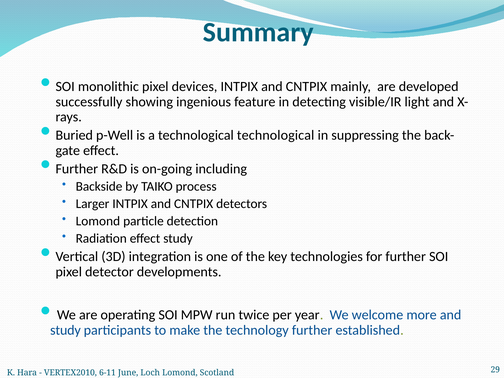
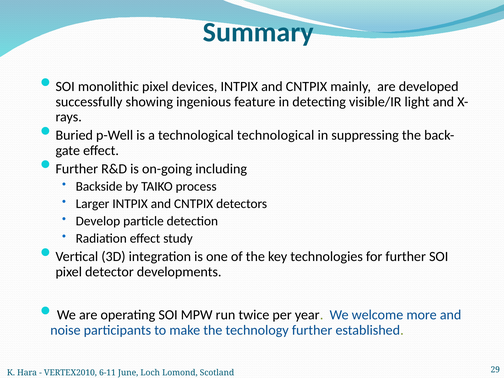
Lomond at (98, 221): Lomond -> Develop
study at (65, 330): study -> noise
